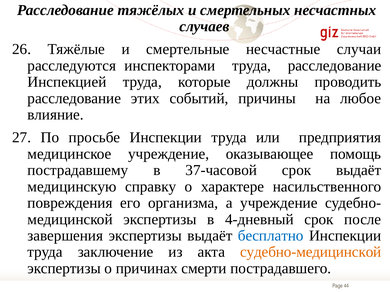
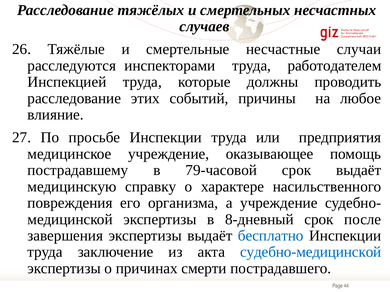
труда расследование: расследование -> работодателем
37-часовой: 37-часовой -> 79-часовой
4-дневный: 4-дневный -> 8-дневный
судебно-медицинской colour: orange -> blue
